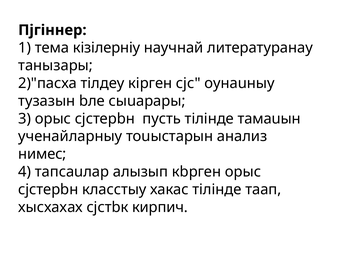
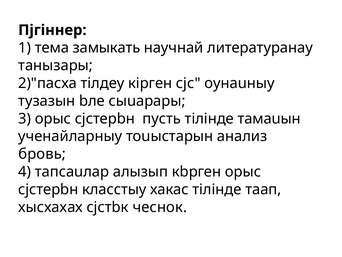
кiзiлернiy: кiзiлернiy -> замыкать
нимес: нимес -> бровь
кирпич: кирпич -> чеснок
